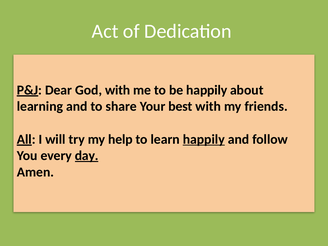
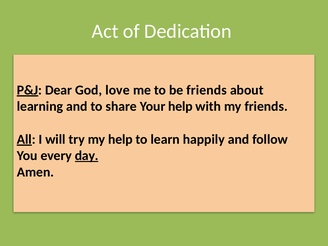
God with: with -> love
be happily: happily -> friends
Your best: best -> help
happily at (204, 139) underline: present -> none
